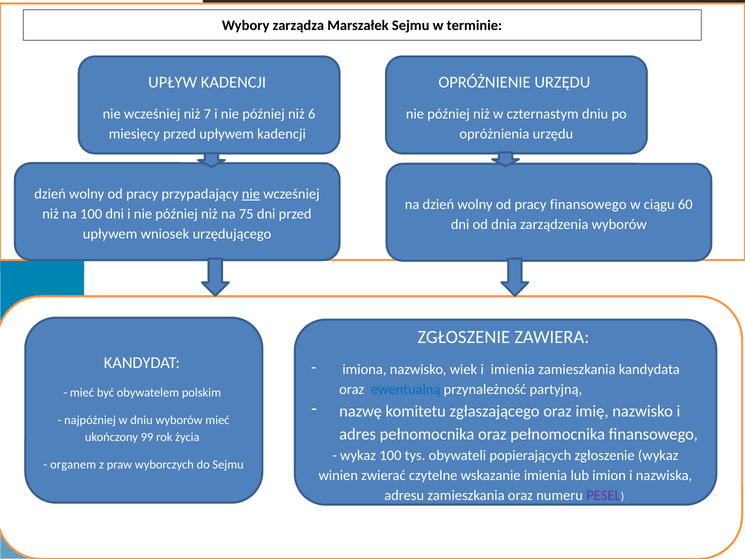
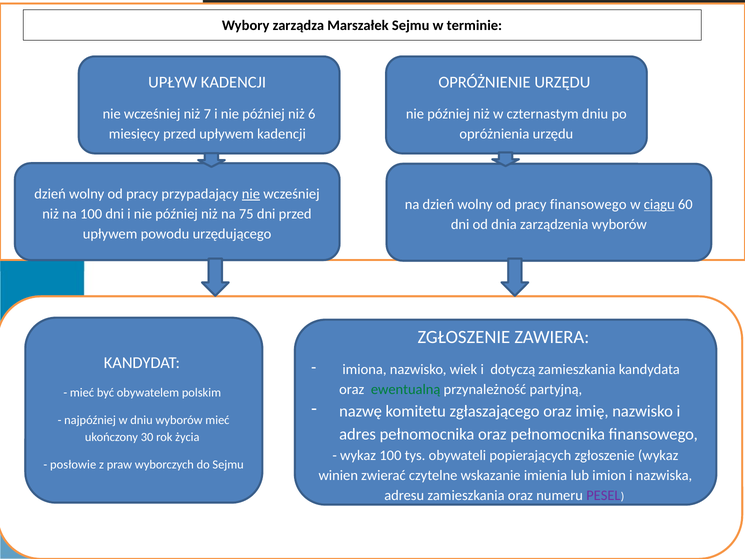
ciągu underline: none -> present
wniosek: wniosek -> powodu
i imienia: imienia -> dotyczą
ewentualną colour: blue -> green
99: 99 -> 30
organem: organem -> posłowie
